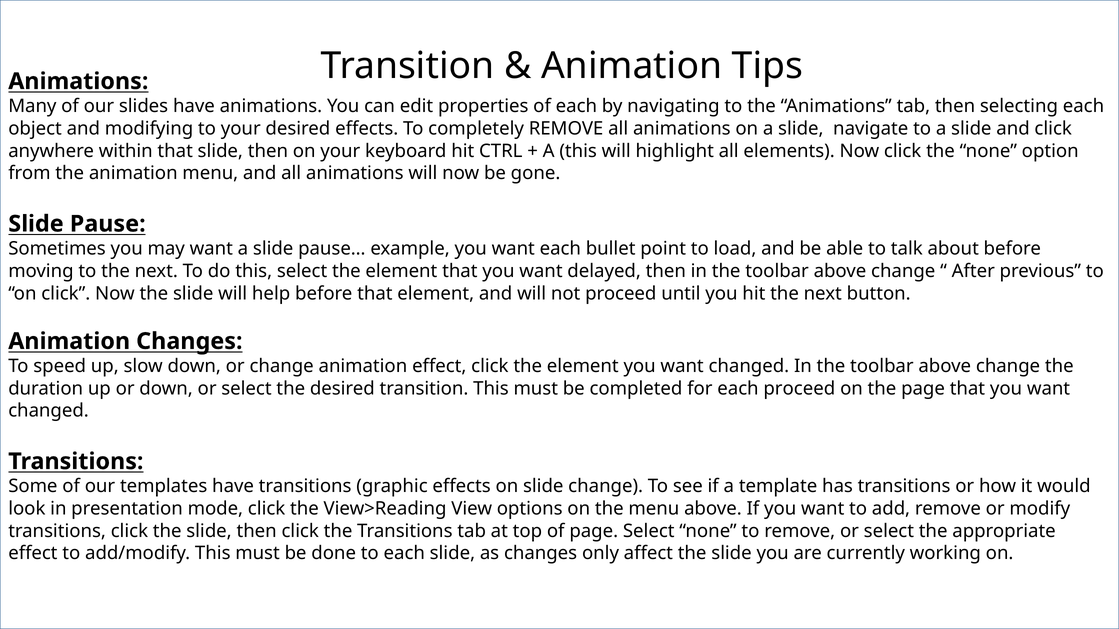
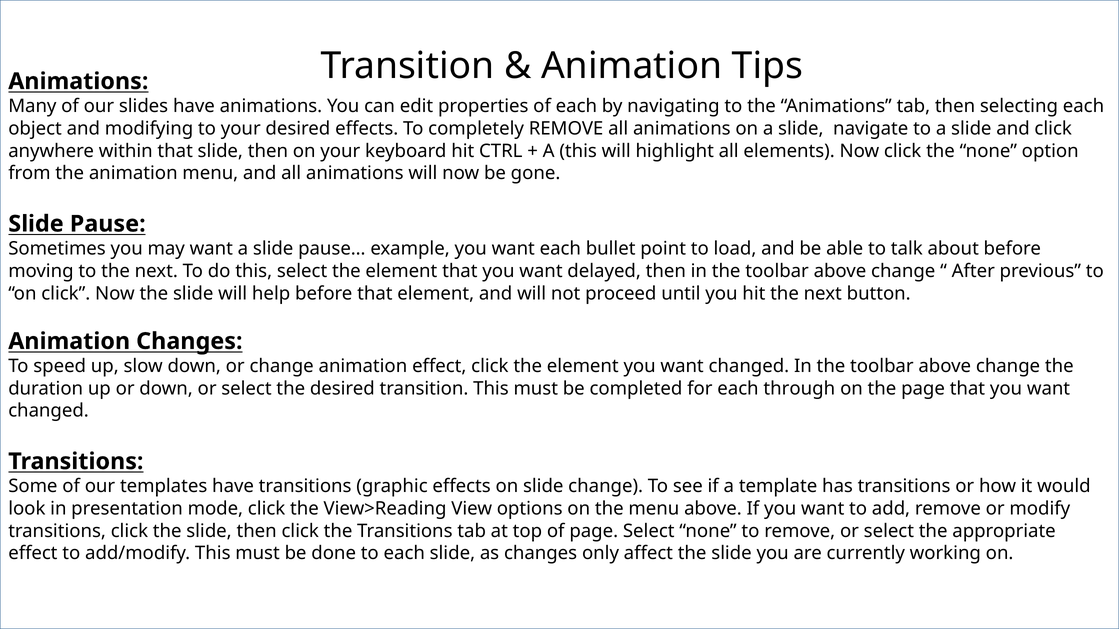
each proceed: proceed -> through
